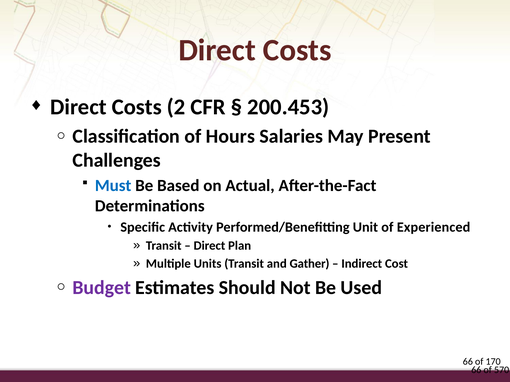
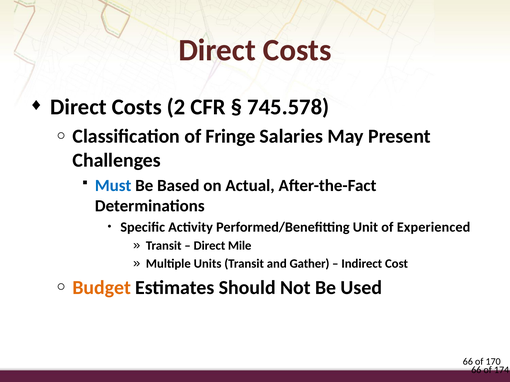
200.453: 200.453 -> 745.578
Hours: Hours -> Fringe
Plan: Plan -> Mile
Budget colour: purple -> orange
570: 570 -> 174
